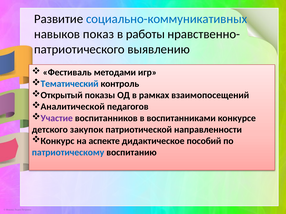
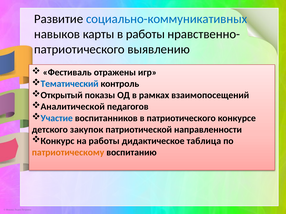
показ: показ -> карты
методами: методами -> отражены
Участие colour: purple -> blue
в воспитанниками: воспитанниками -> патриотического
на аспекте: аспекте -> работы
пособий: пособий -> таблица
патриотическому colour: blue -> orange
